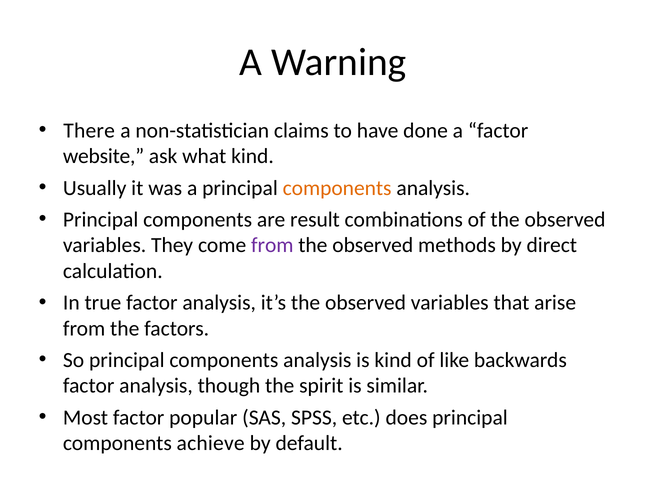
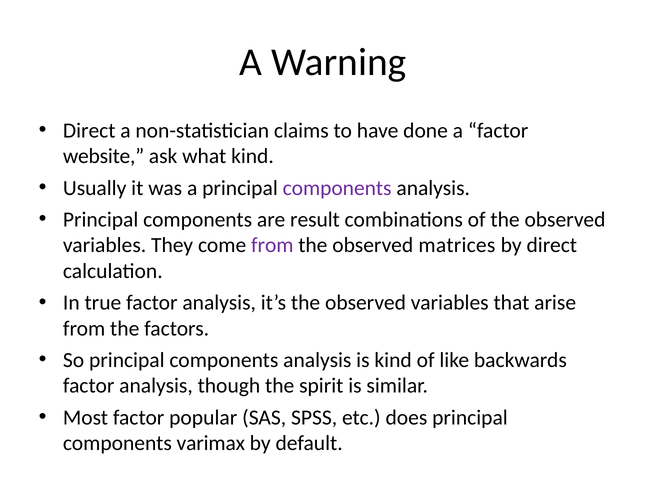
There at (89, 131): There -> Direct
components at (337, 188) colour: orange -> purple
methods: methods -> matrices
achieve: achieve -> varimax
